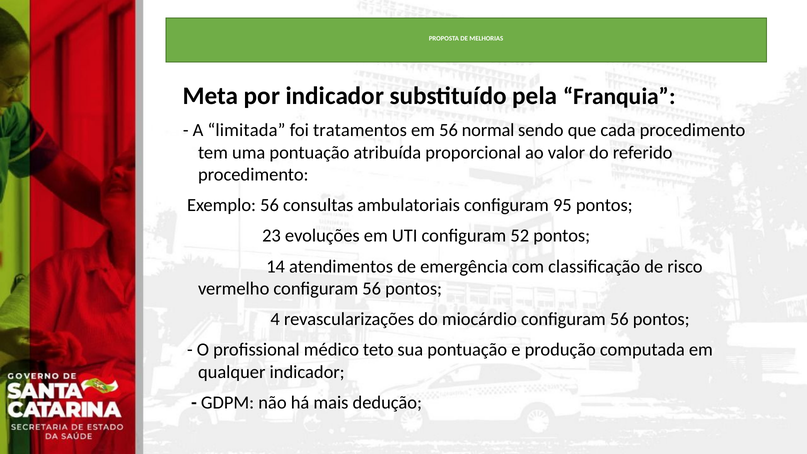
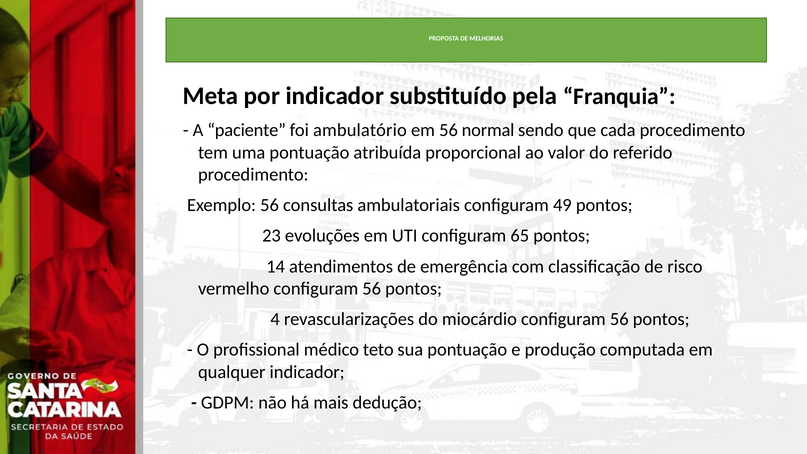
limitada: limitada -> paciente
tratamentos: tratamentos -> ambulatório
95: 95 -> 49
52: 52 -> 65
